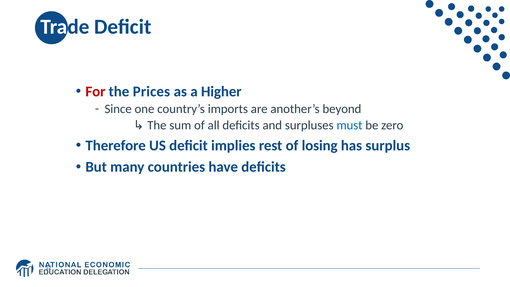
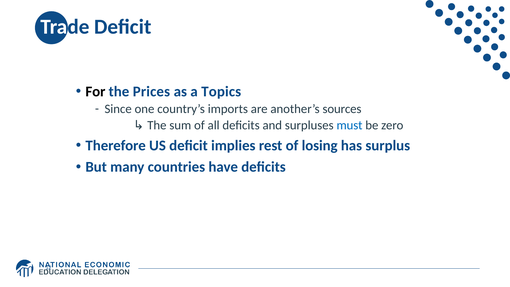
For colour: red -> black
Higher: Higher -> Topics
beyond: beyond -> sources
